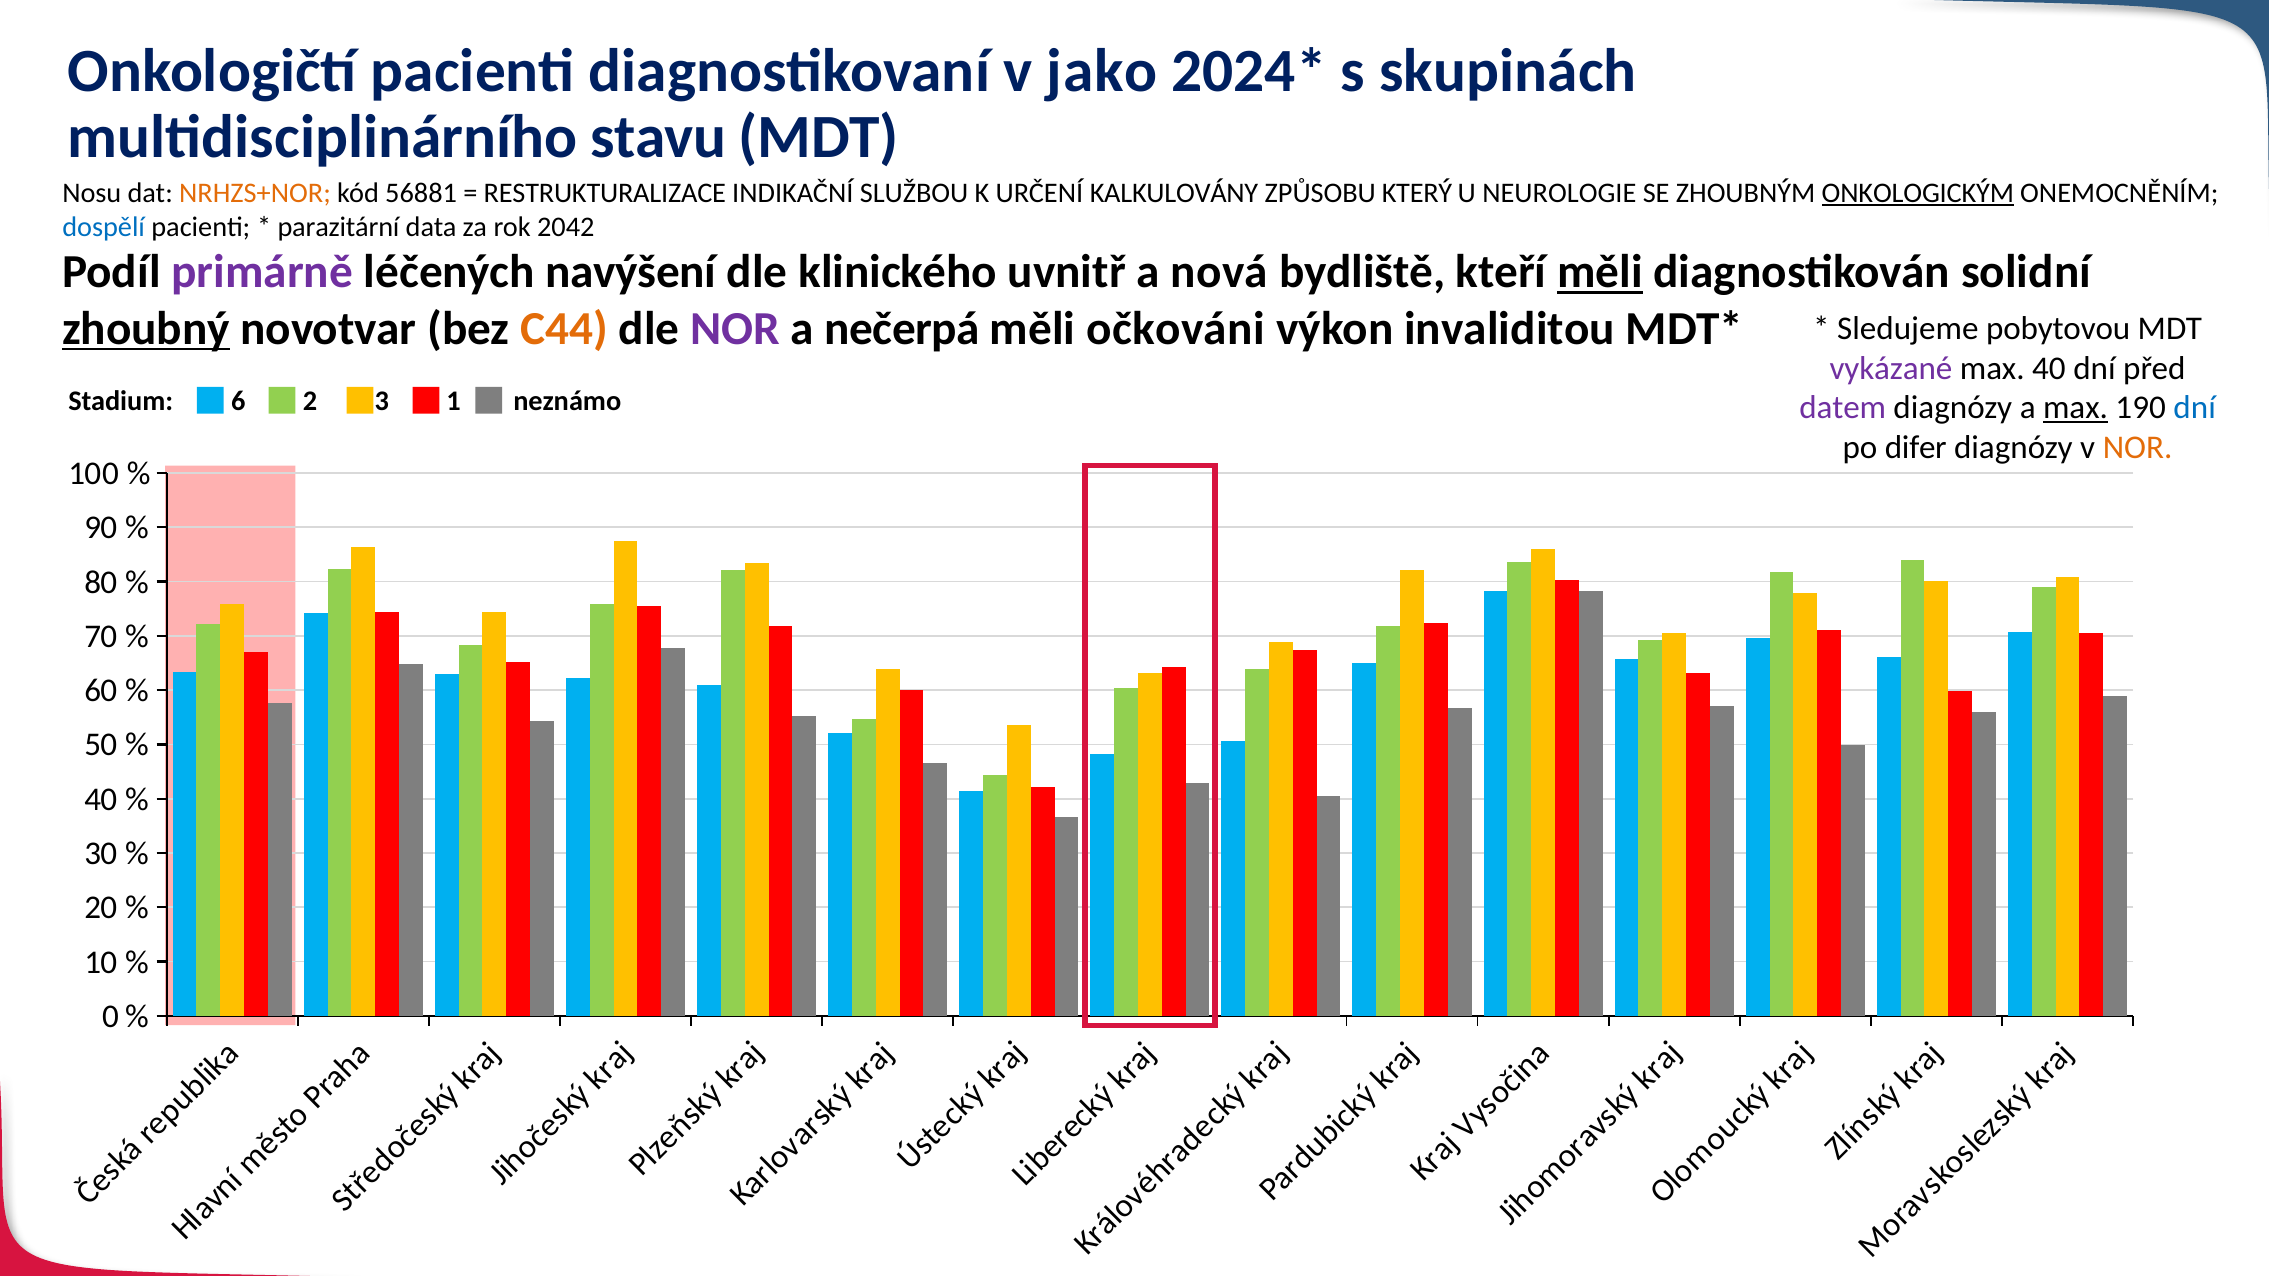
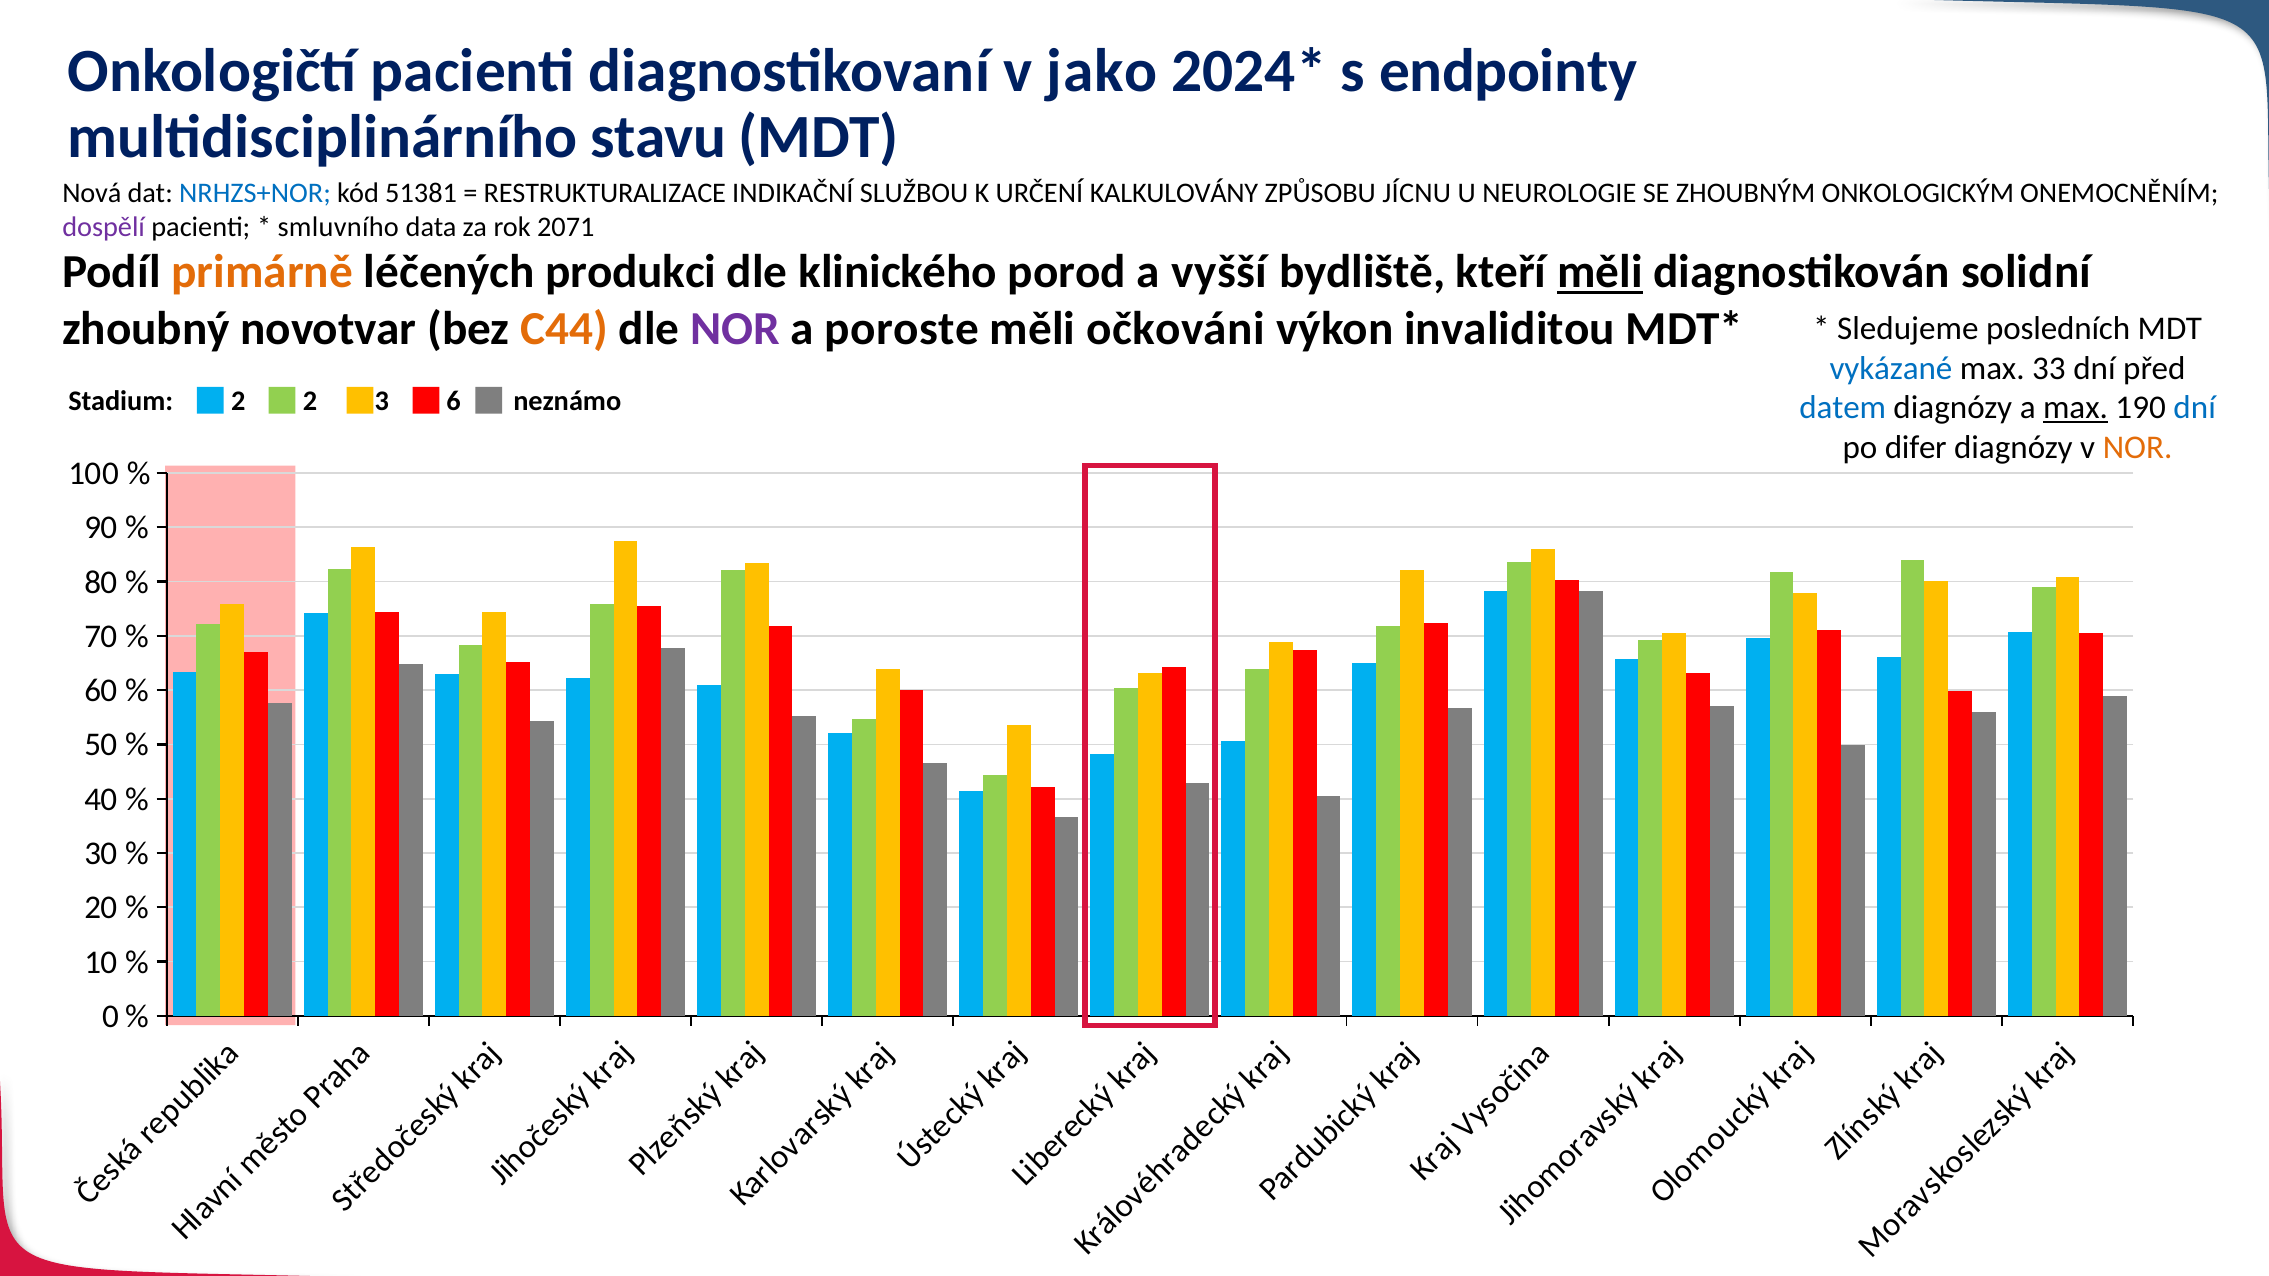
skupinách: skupinách -> endpointy
Nosu: Nosu -> Nová
NRHZS+NOR colour: orange -> blue
56881: 56881 -> 51381
KTERÝ: KTERÝ -> JÍCNU
ONKOLOGICKÝM underline: present -> none
dospělí colour: blue -> purple
parazitární: parazitární -> smluvního
2042: 2042 -> 2071
primárně colour: purple -> orange
navýšení: navýšení -> produkci
uvnitř: uvnitř -> porod
nová: nová -> vyšší
zhoubný underline: present -> none
nečerpá: nečerpá -> poroste
pobytovou: pobytovou -> posledních
vykázané colour: purple -> blue
max 40: 40 -> 33
Stadium 6: 6 -> 2
1: 1 -> 6
datem colour: purple -> blue
